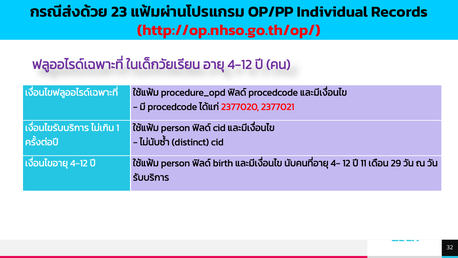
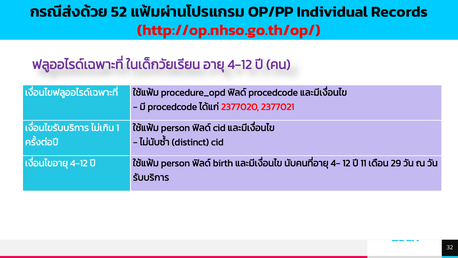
23: 23 -> 52
